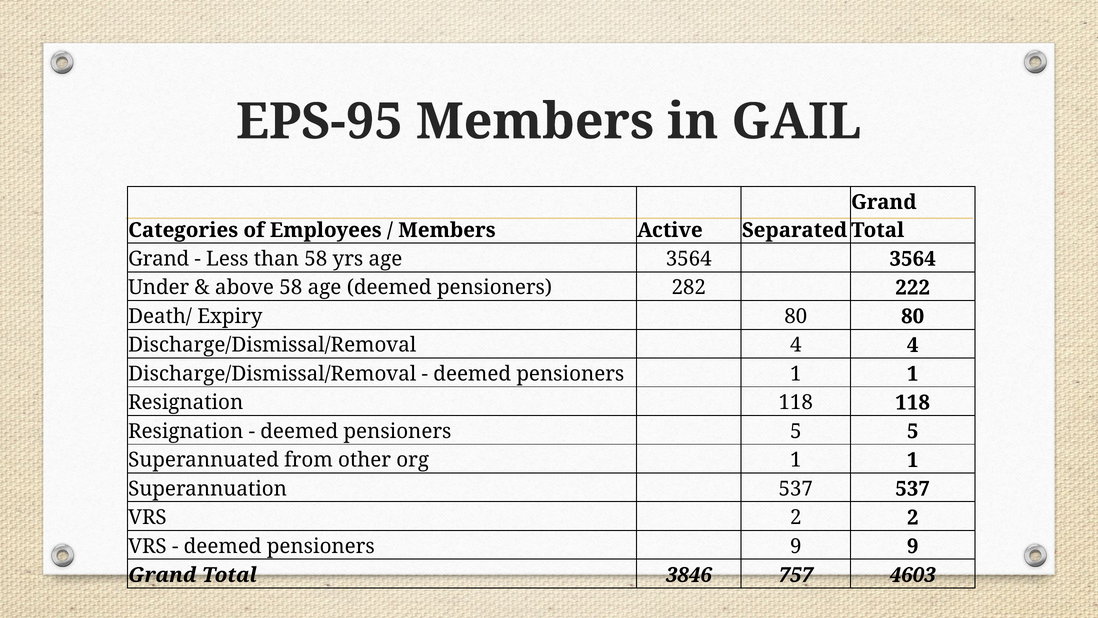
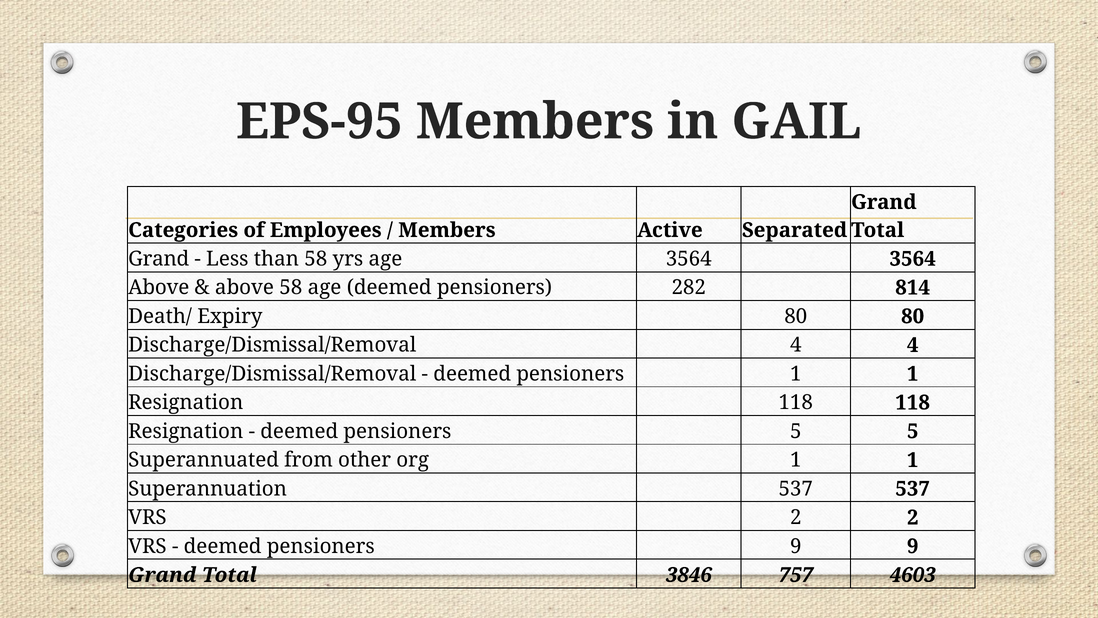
Under at (159, 287): Under -> Above
222: 222 -> 814
